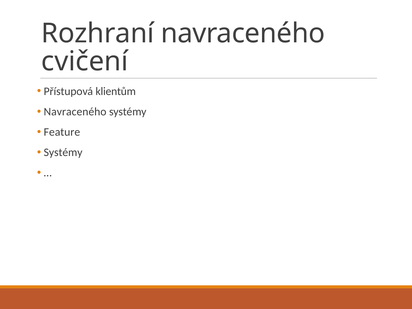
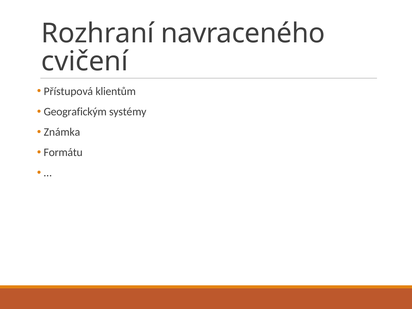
Navraceného at (75, 112): Navraceného -> Geografickým
Feature: Feature -> Známka
Systémy at (63, 152): Systémy -> Formátu
